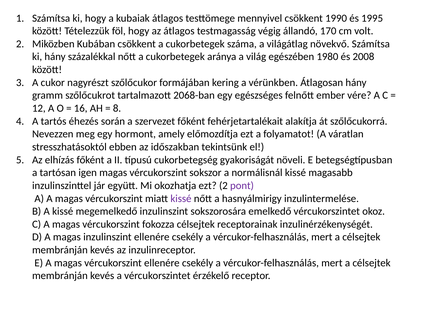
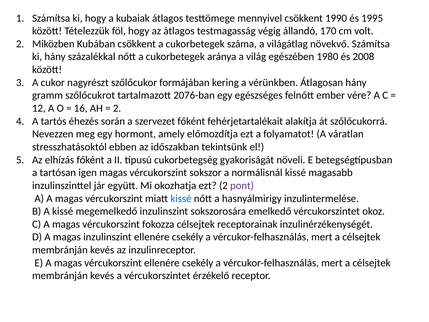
2068-ban: 2068-ban -> 2076-ban
8 at (117, 108): 8 -> 2
kissé at (181, 198) colour: purple -> blue
